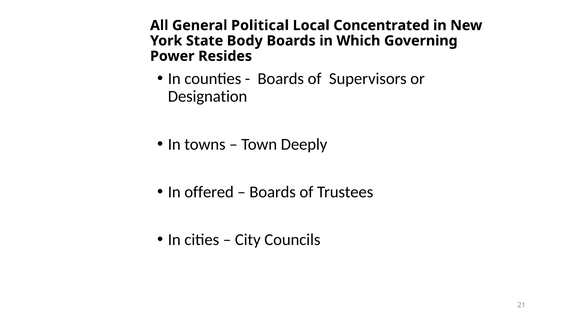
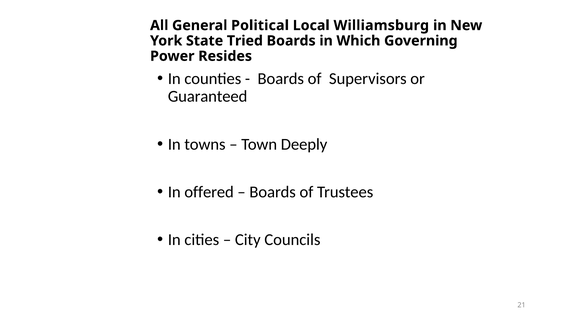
Concentrated: Concentrated -> Williamsburg
Body: Body -> Tried
Designation: Designation -> Guaranteed
